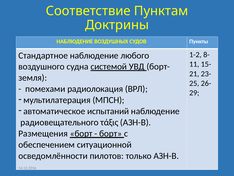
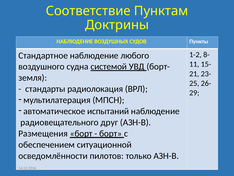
помехами: помехами -> стандарты
τάξις: τάξις -> друг
